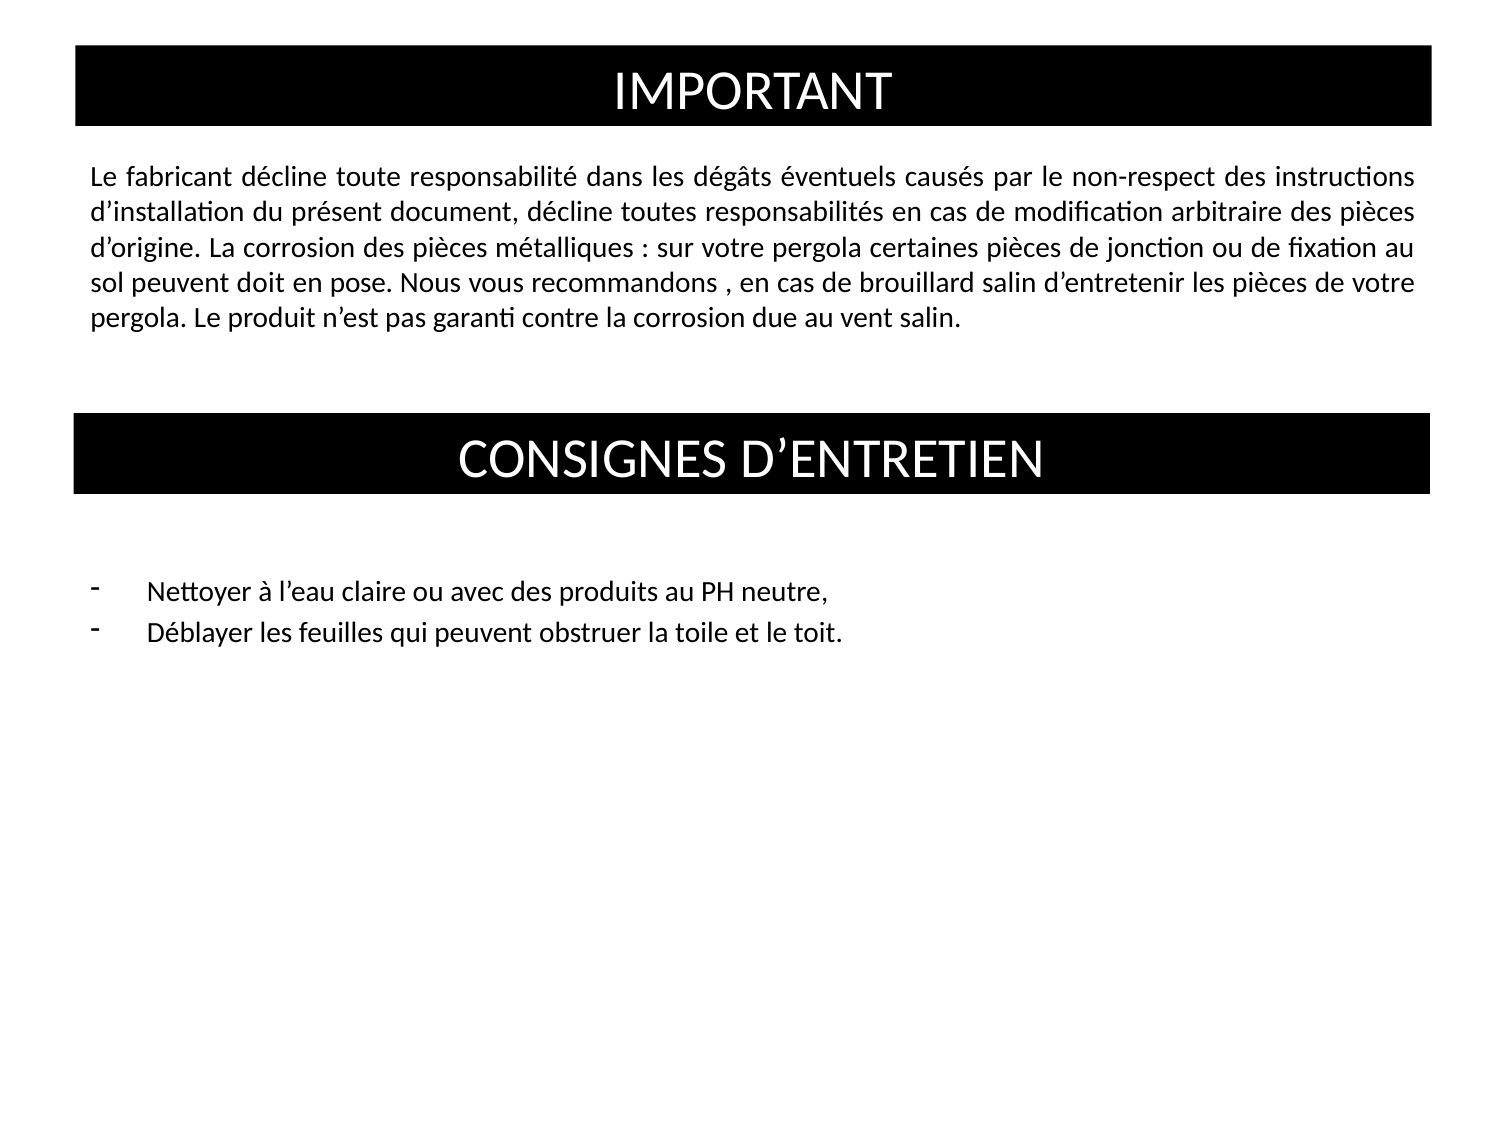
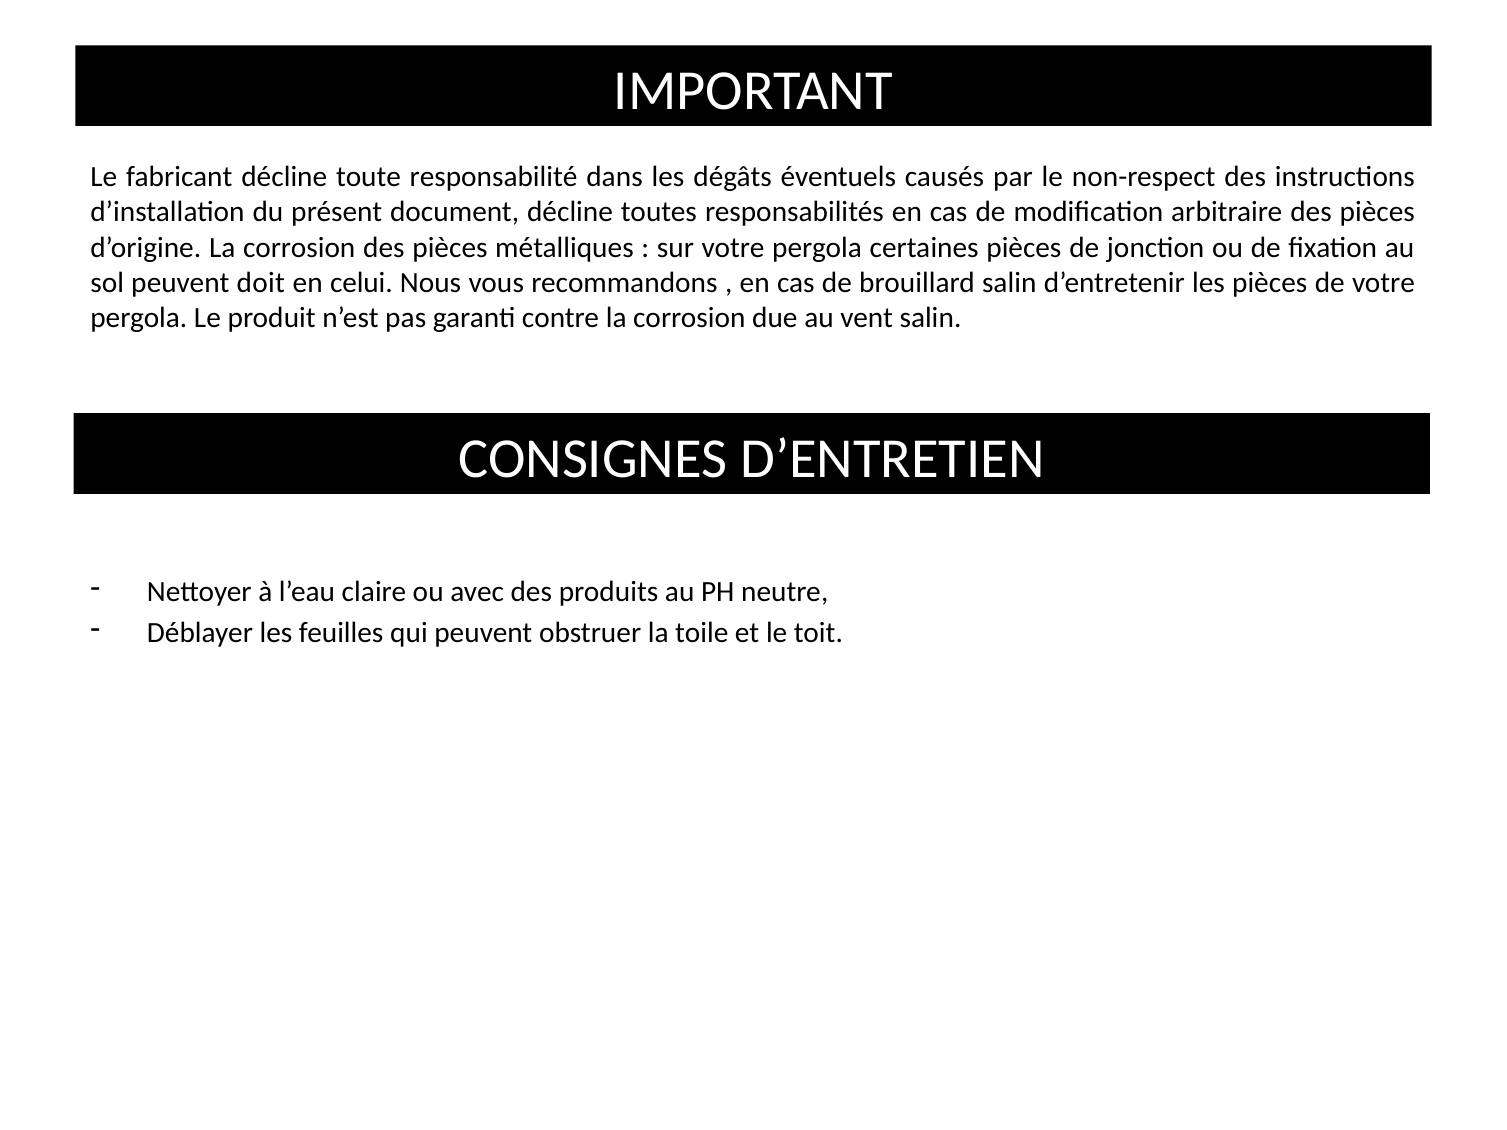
pose: pose -> celui
